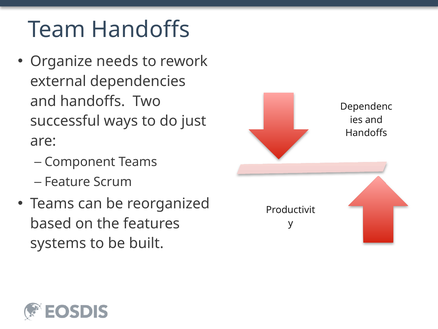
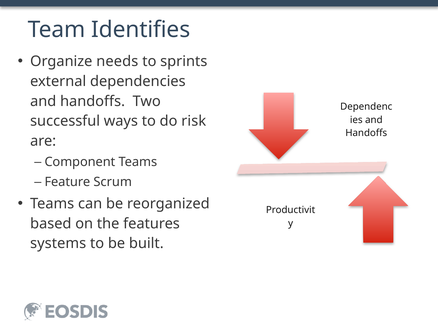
Team Handoffs: Handoffs -> Identifies
rework: rework -> sprints
just: just -> risk
